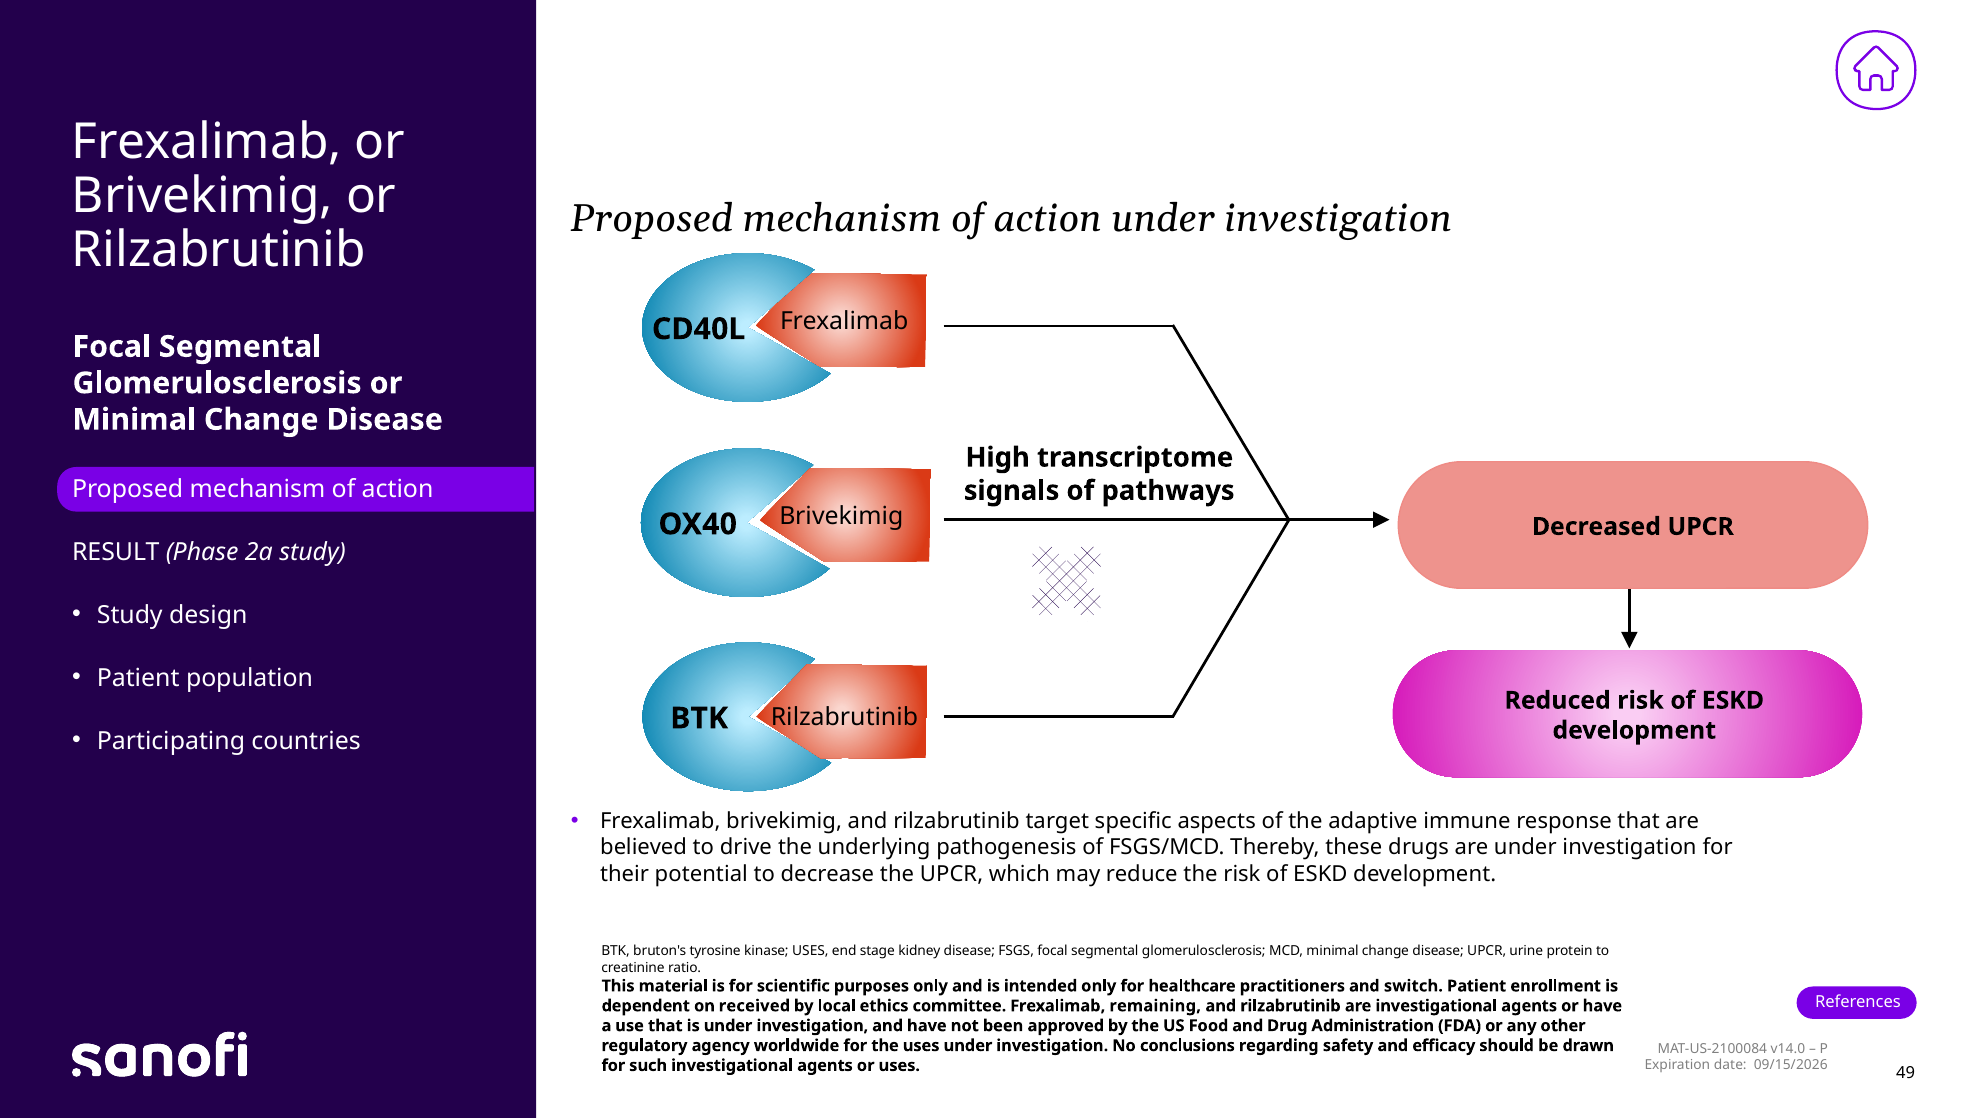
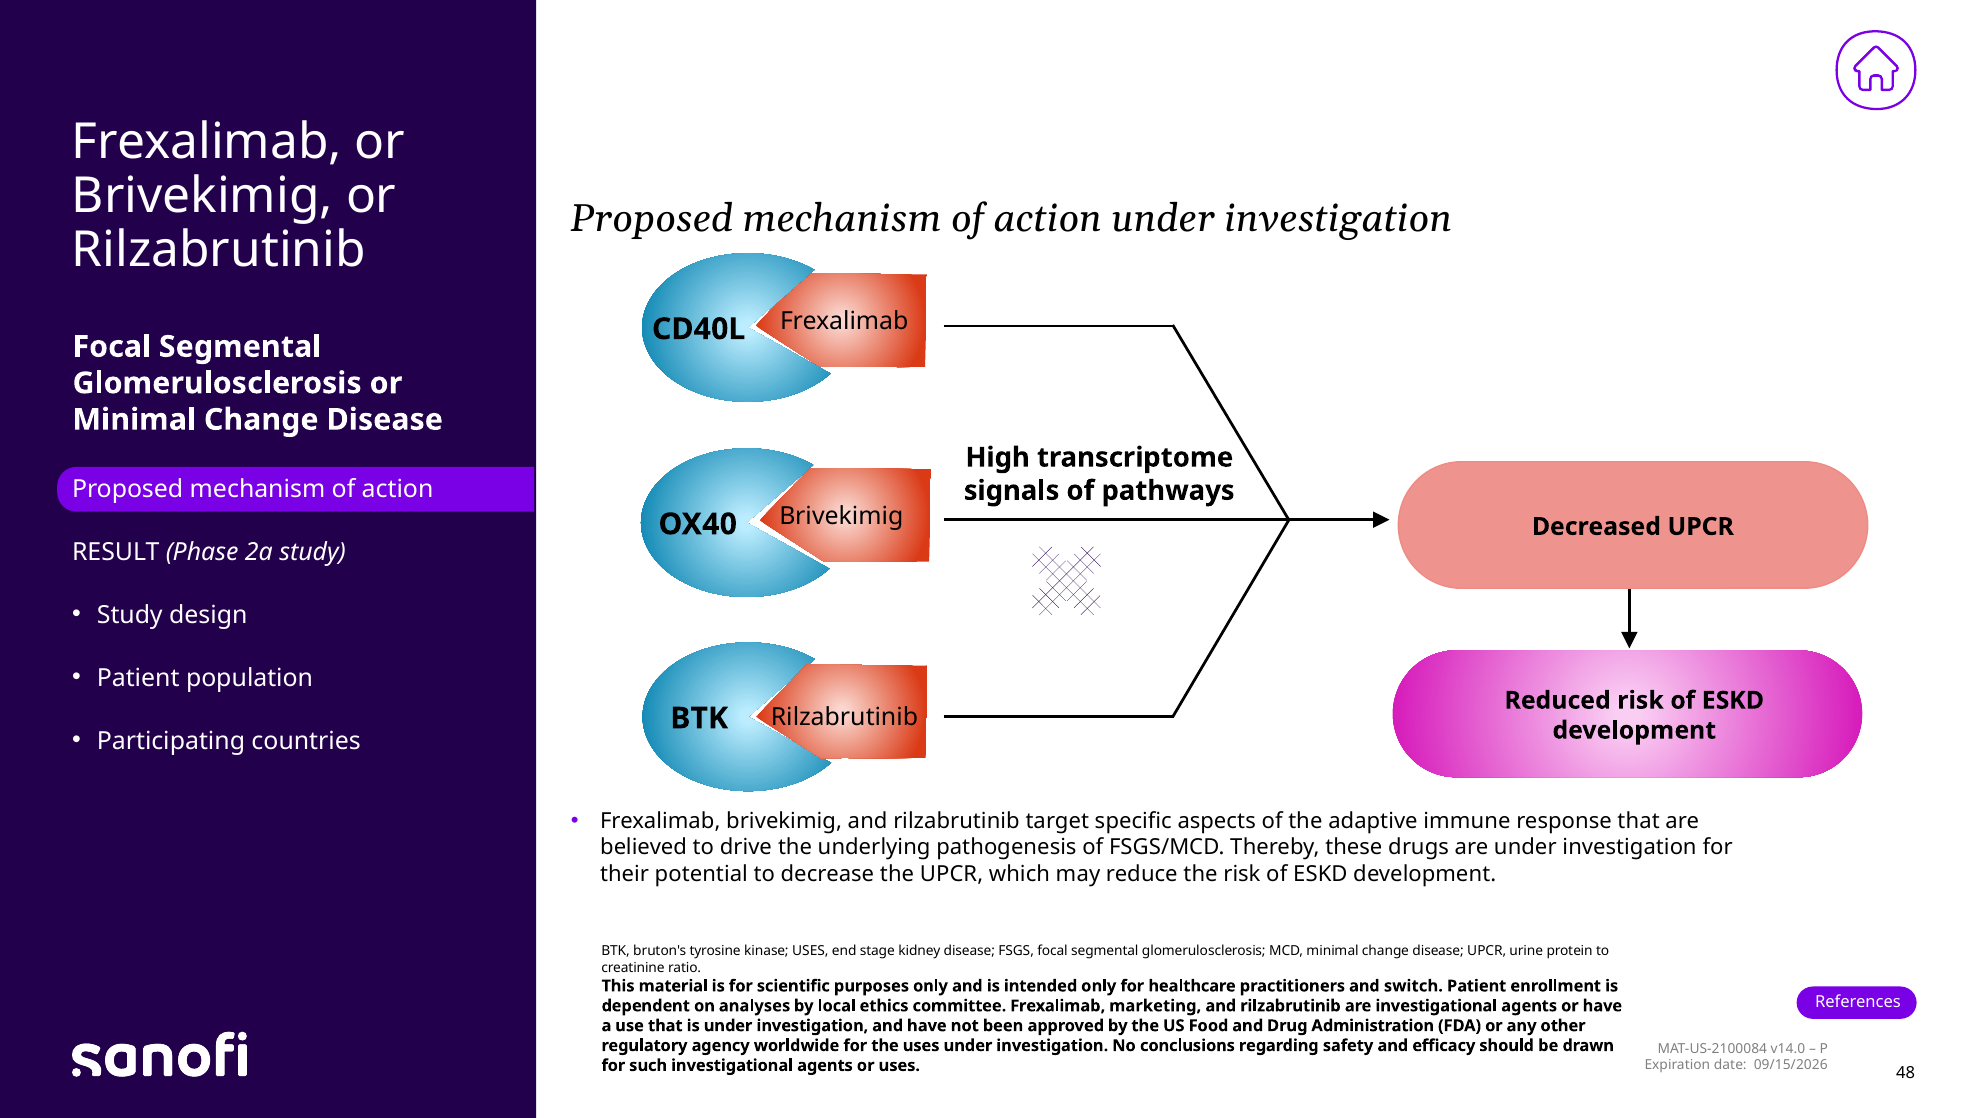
received: received -> analyses
remaining: remaining -> marketing
49: 49 -> 48
